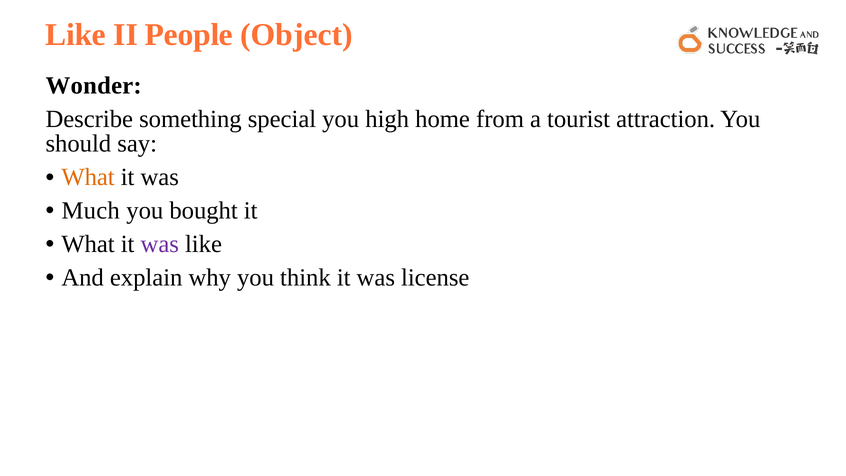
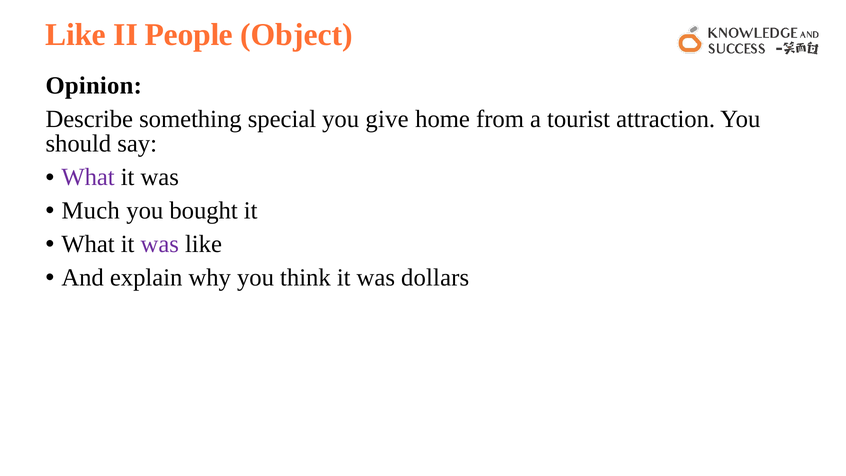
Wonder: Wonder -> Opinion
high: high -> give
What at (88, 177) colour: orange -> purple
license: license -> dollars
